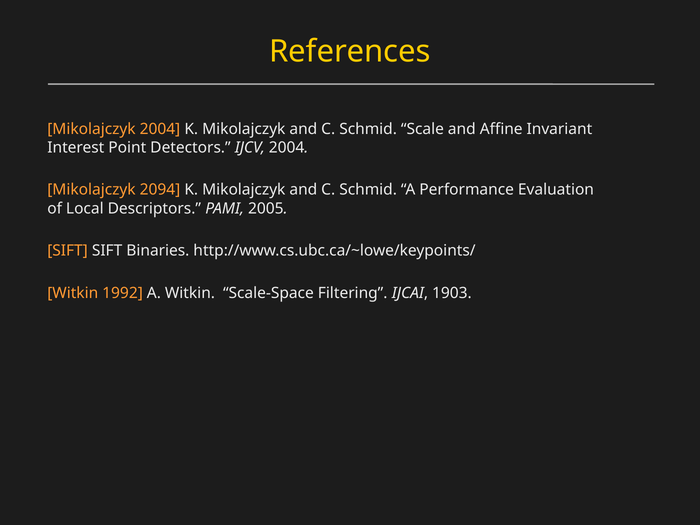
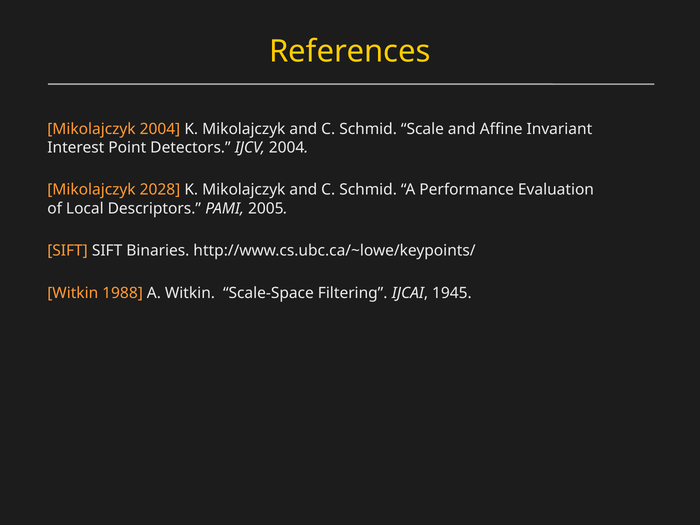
2094: 2094 -> 2028
1992: 1992 -> 1988
1903: 1903 -> 1945
